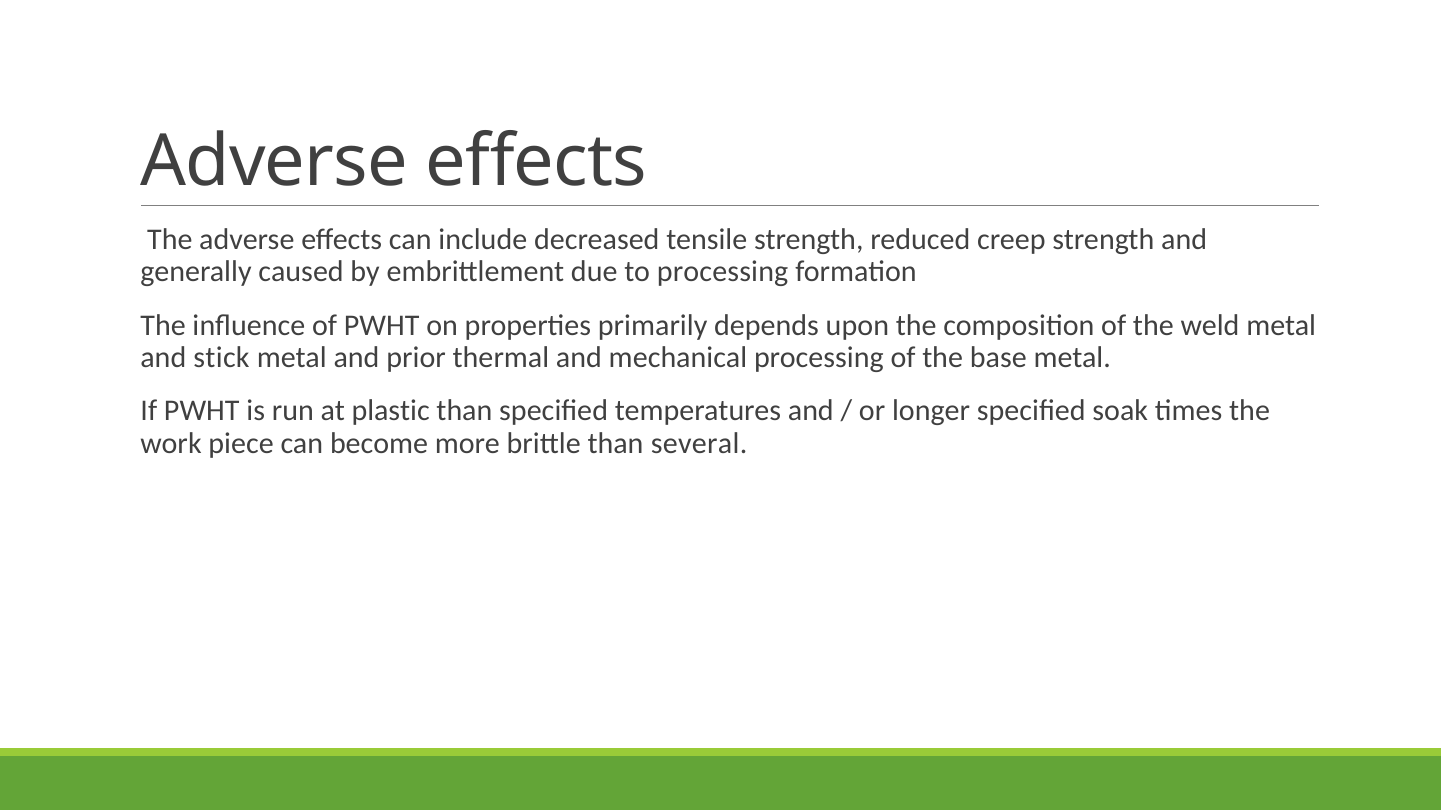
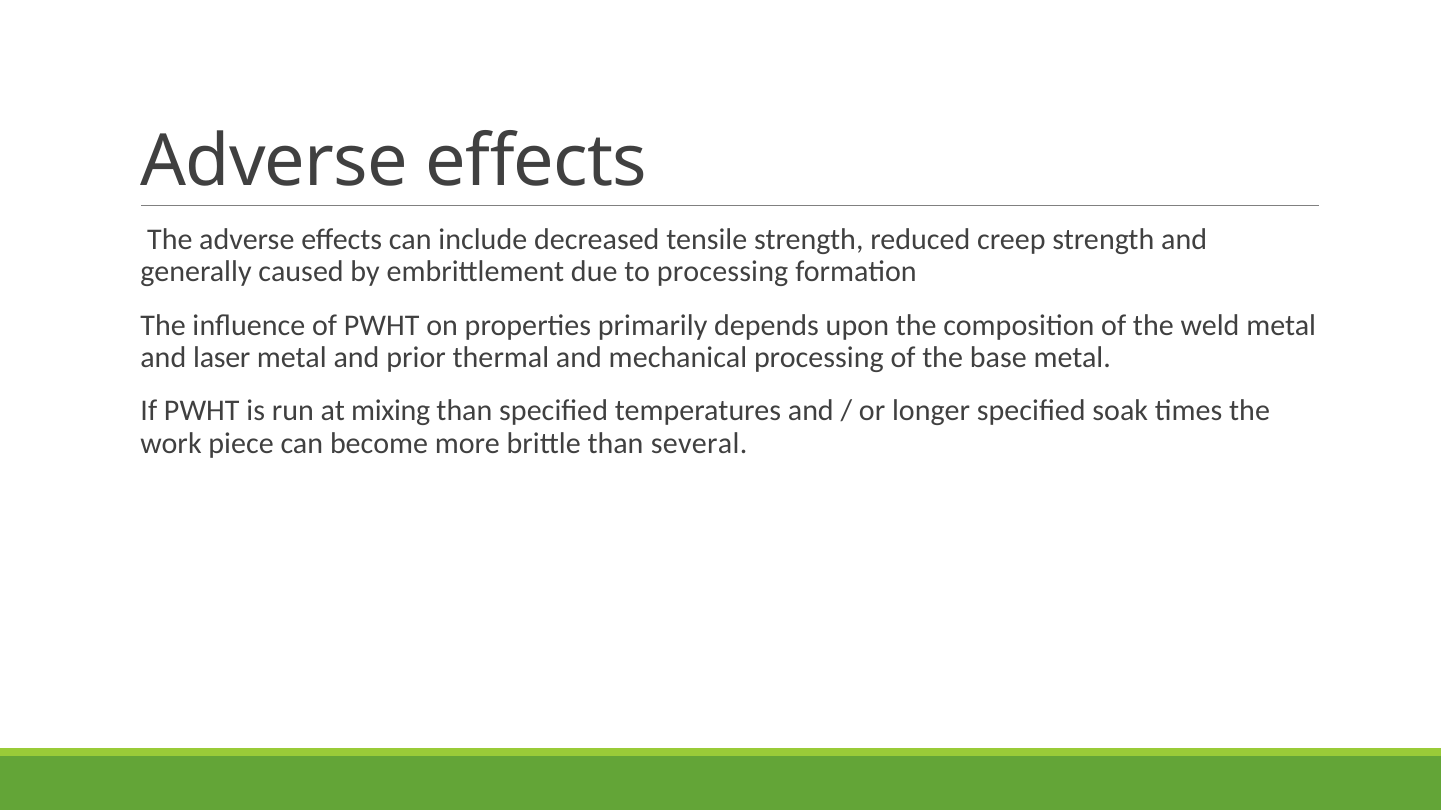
stick: stick -> laser
plastic: plastic -> mixing
